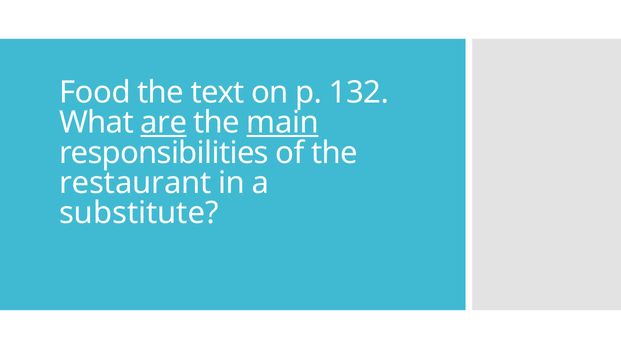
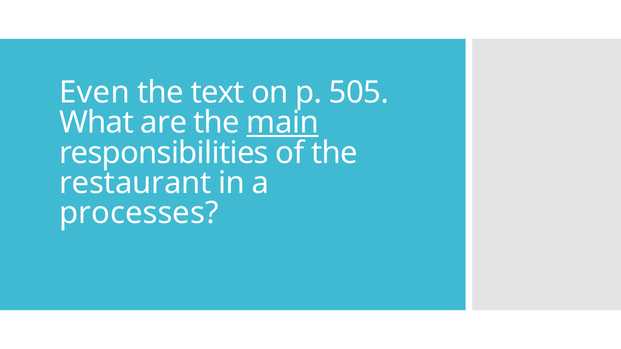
Food: Food -> Even
132: 132 -> 505
are underline: present -> none
substitute: substitute -> processes
